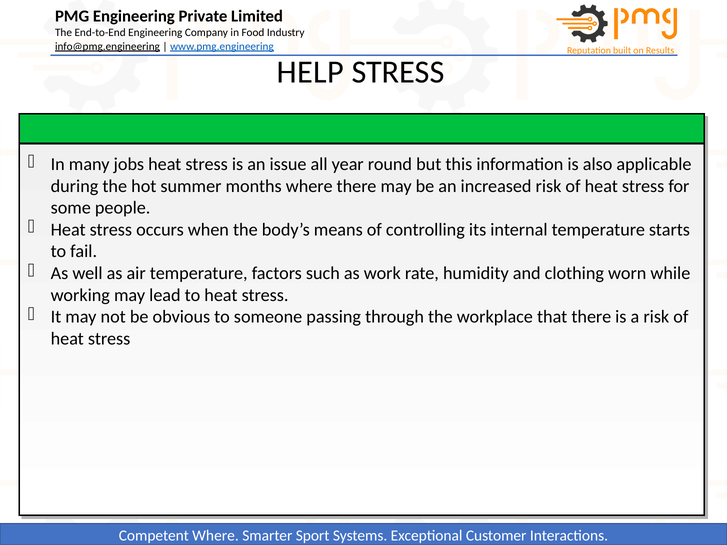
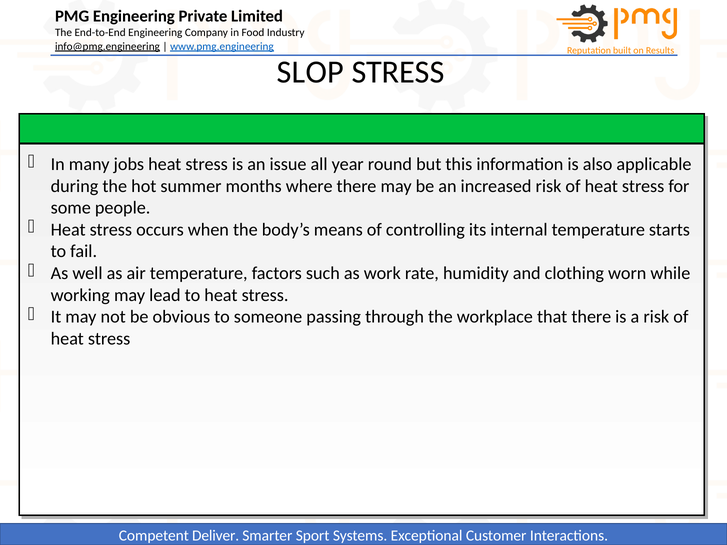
HELP: HELP -> SLOP
Where at (216, 536): Where -> Deliver
